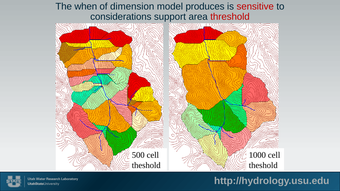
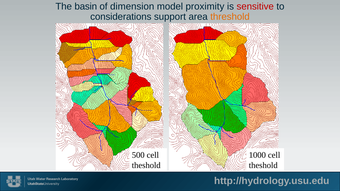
when: when -> basin
produces: produces -> proximity
threshold colour: red -> orange
